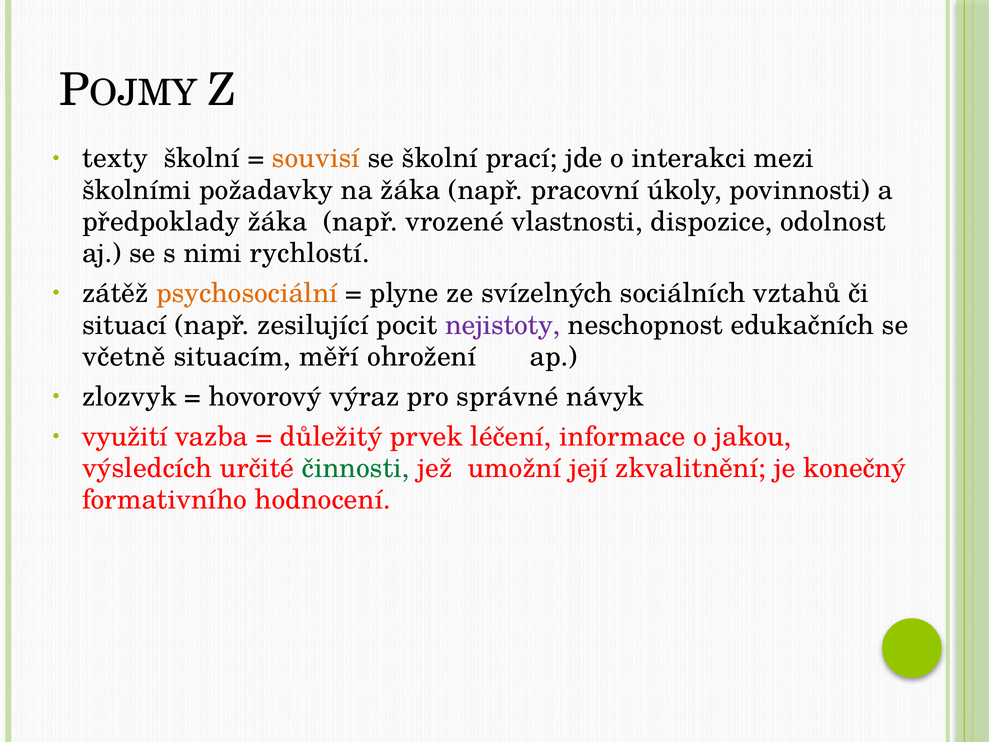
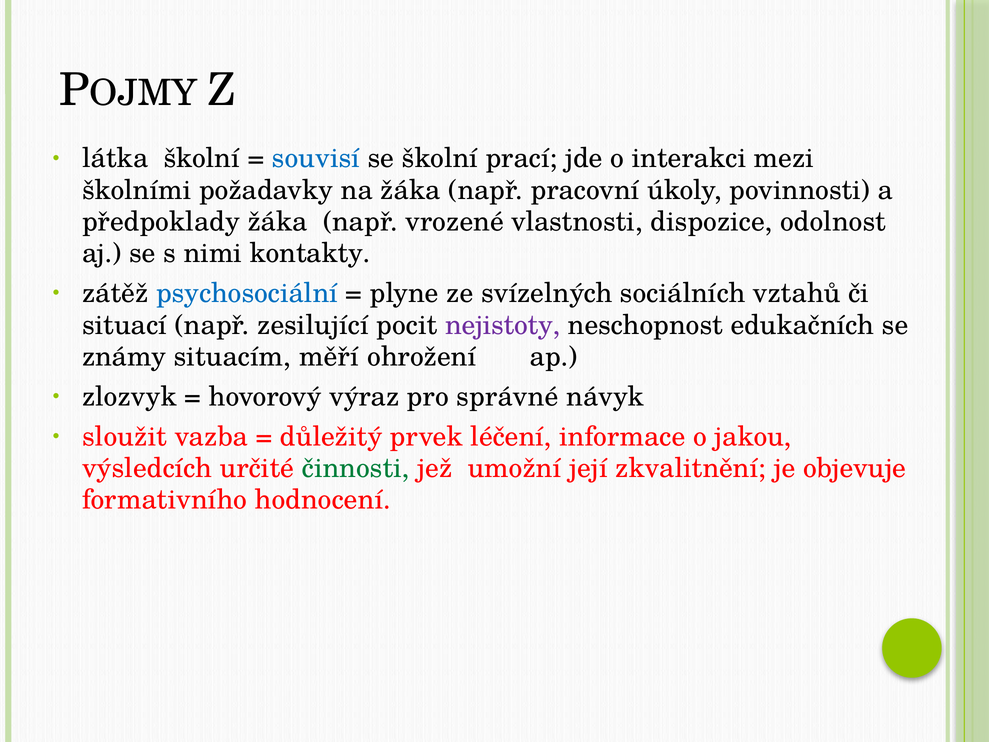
texty: texty -> látka
souvisí colour: orange -> blue
rychlostí: rychlostí -> kontakty
psychosociální colour: orange -> blue
včetně: včetně -> známy
využití: využití -> sloužit
konečný: konečný -> objevuje
